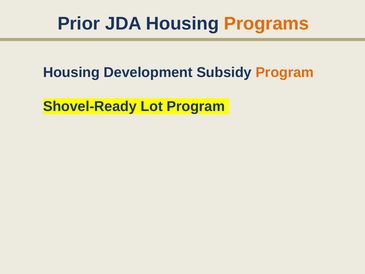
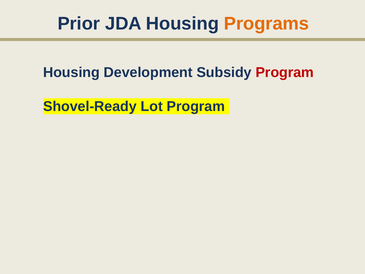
Program at (285, 72) colour: orange -> red
